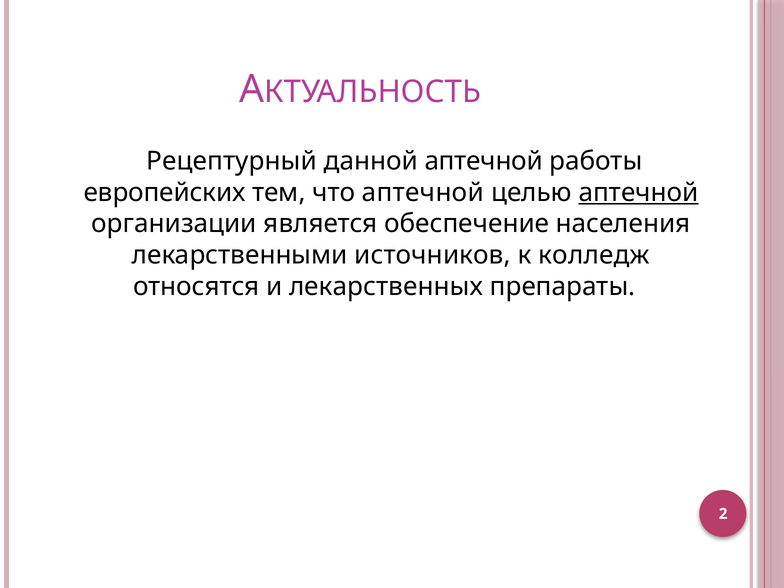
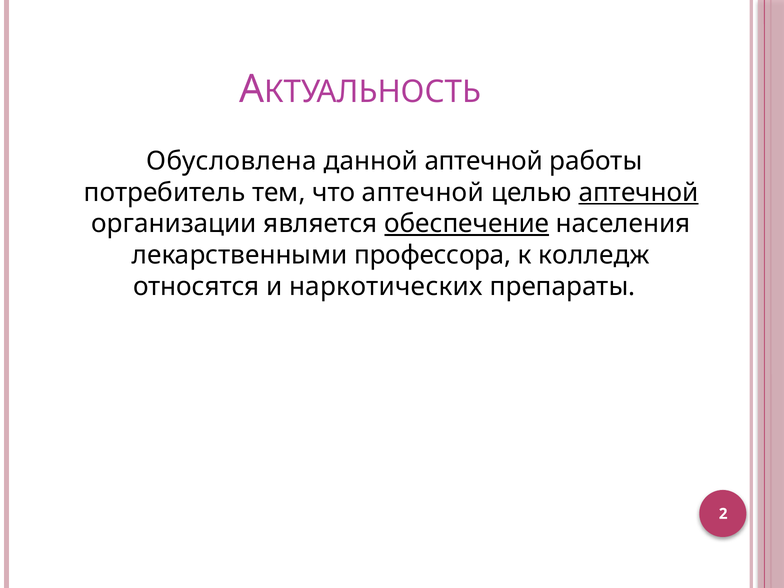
Рецептурный: Рецептурный -> Обусловлена
европейских: европейских -> потребитель
обеспечение underline: none -> present
источников: источников -> профессора
лекарственных: лекарственных -> наркотических
